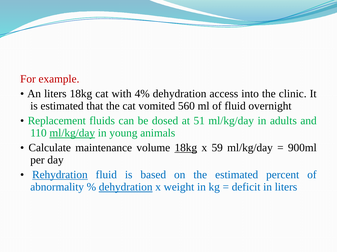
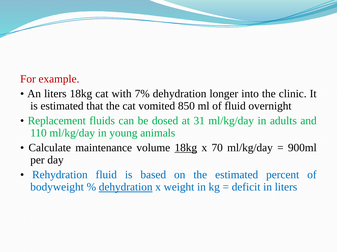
4%: 4% -> 7%
access: access -> longer
560: 560 -> 850
51: 51 -> 31
ml/kg/day at (72, 133) underline: present -> none
59: 59 -> 70
Rehydration underline: present -> none
abnormality: abnormality -> bodyweight
